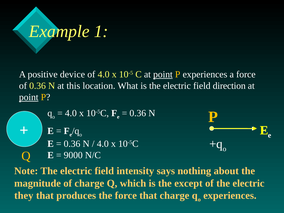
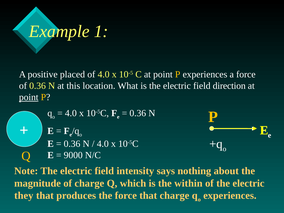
device: device -> placed
point at (163, 74) underline: present -> none
except: except -> within
